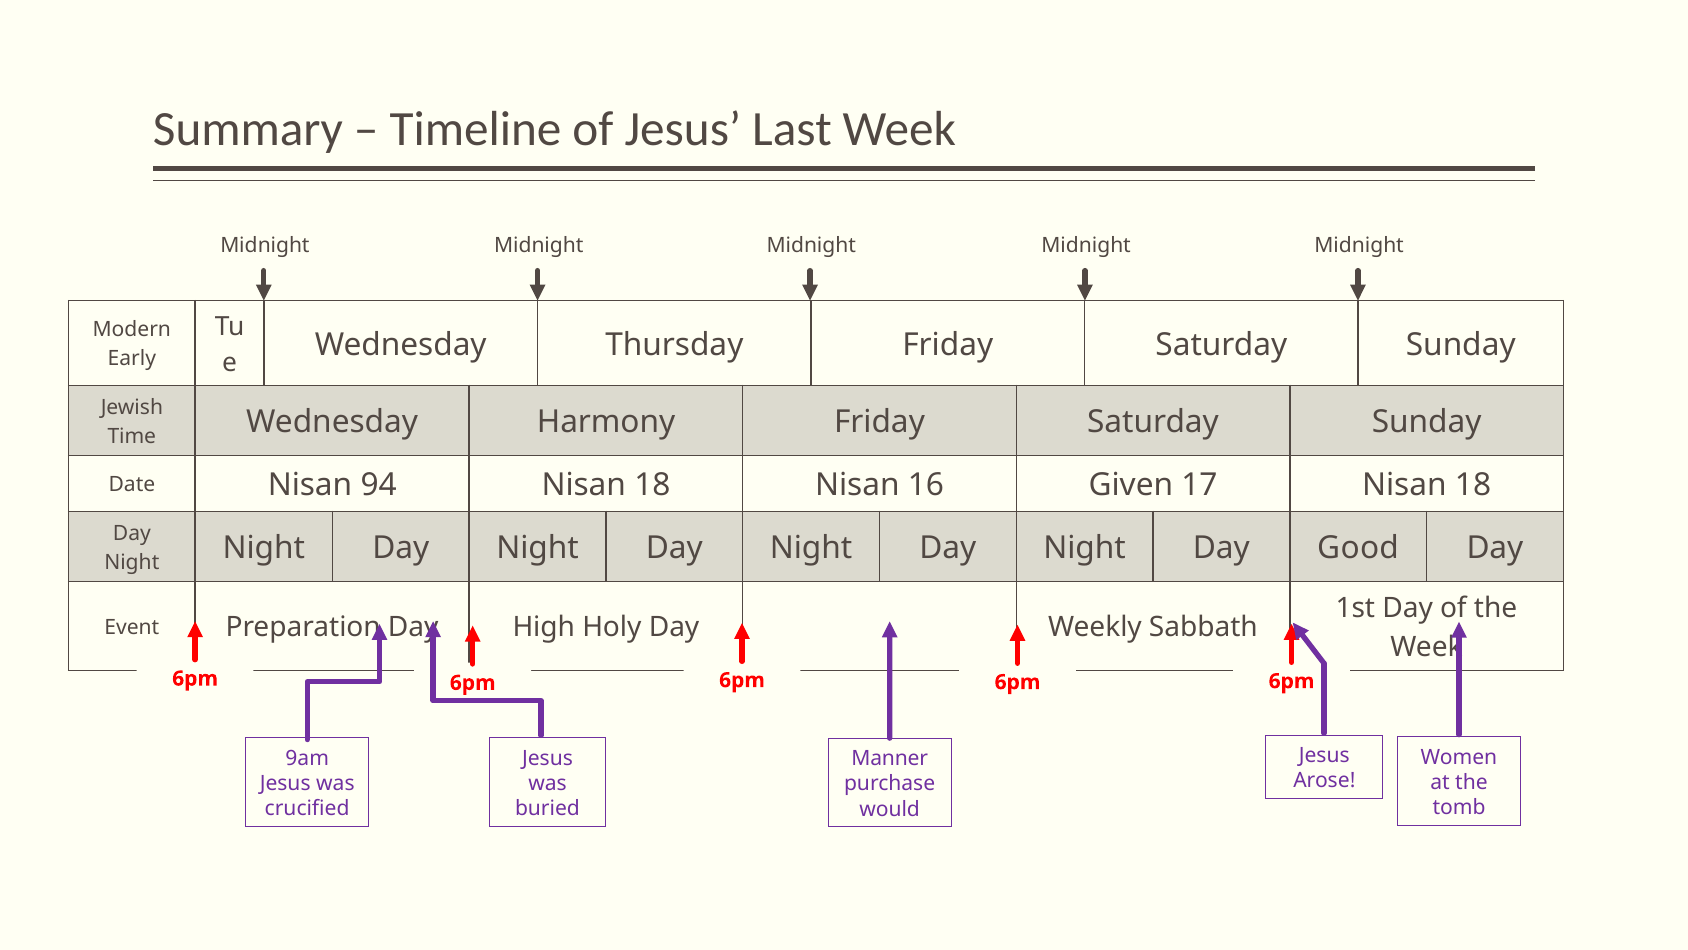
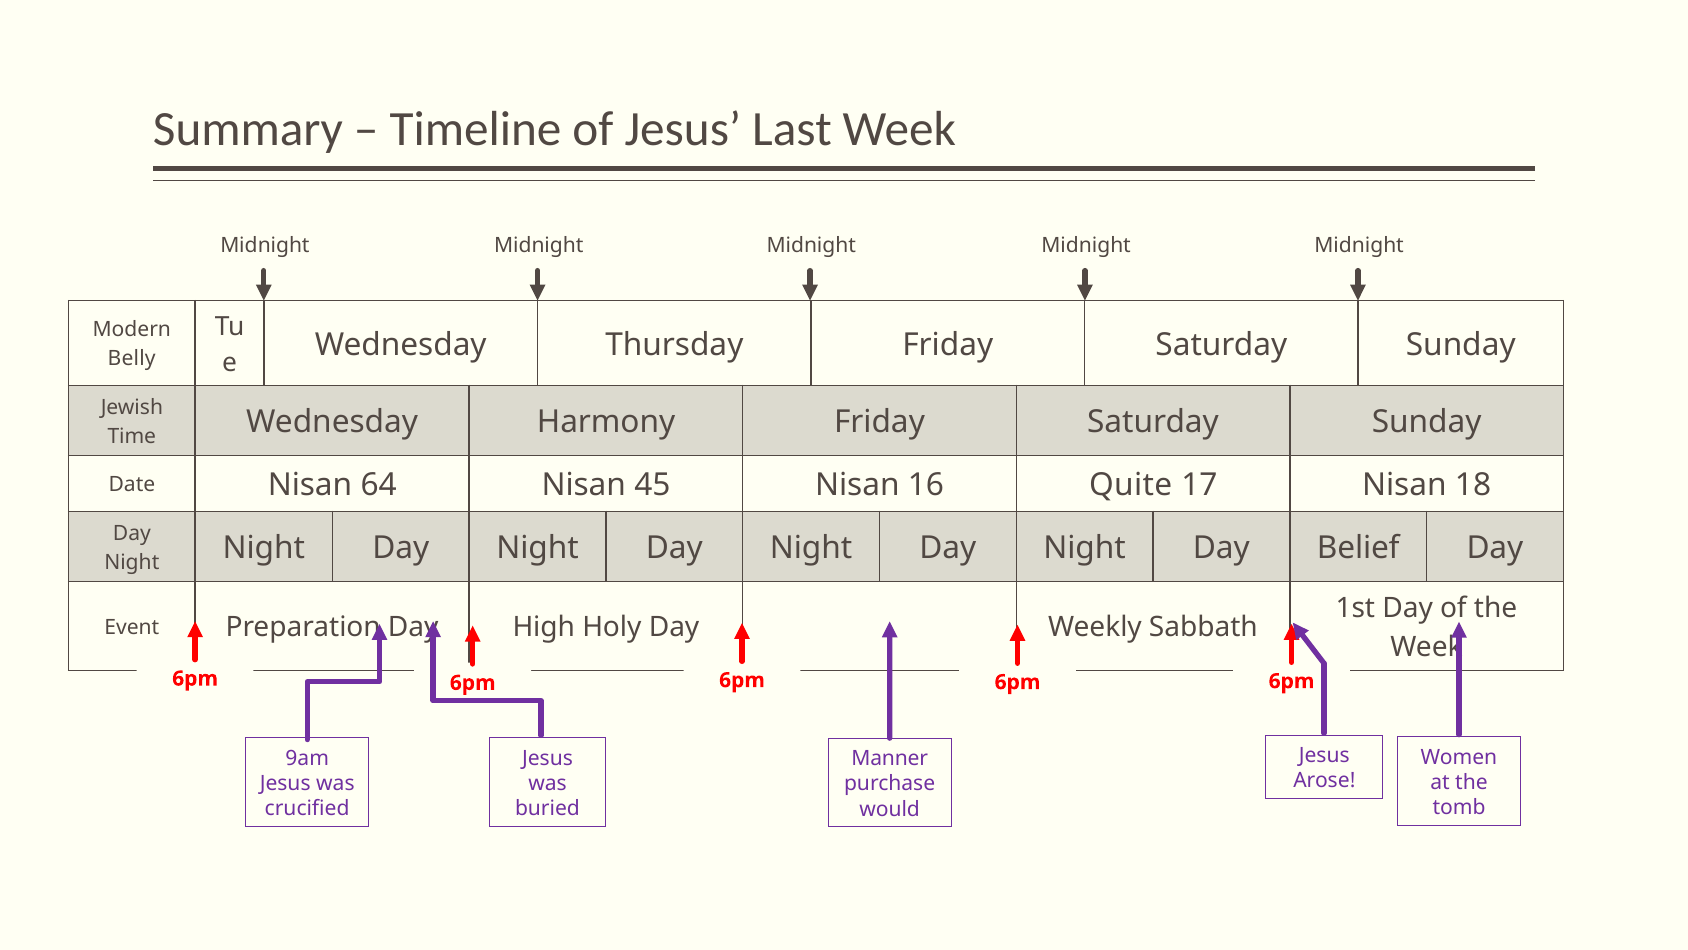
Early: Early -> Belly
94: 94 -> 64
18 at (652, 485): 18 -> 45
Given: Given -> Quite
Good: Good -> Belief
